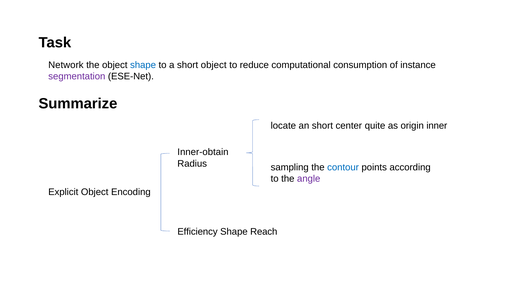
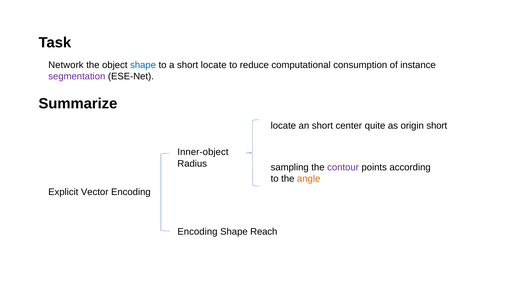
short object: object -> locate
origin inner: inner -> short
Inner-obtain: Inner-obtain -> Inner-object
contour colour: blue -> purple
angle colour: purple -> orange
Explicit Object: Object -> Vector
Efficiency at (198, 232): Efficiency -> Encoding
